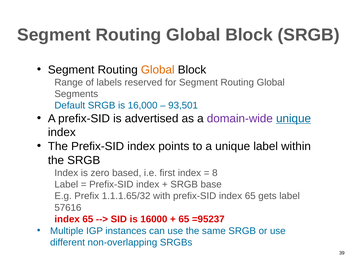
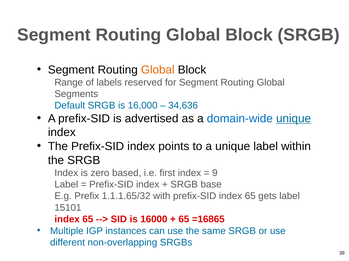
93,501: 93,501 -> 34,636
domain-wide colour: purple -> blue
8: 8 -> 9
57616: 57616 -> 15101
=95237: =95237 -> =16865
